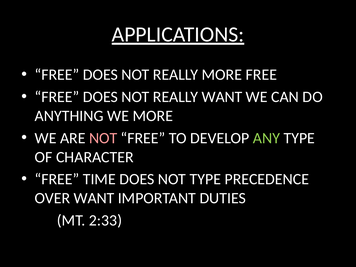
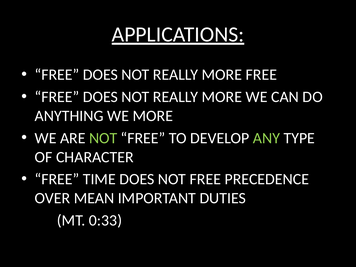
WANT at (222, 97): WANT -> MORE
NOT at (103, 138) colour: pink -> light green
DOES NOT TYPE: TYPE -> FREE
OVER WANT: WANT -> MEAN
2:33: 2:33 -> 0:33
